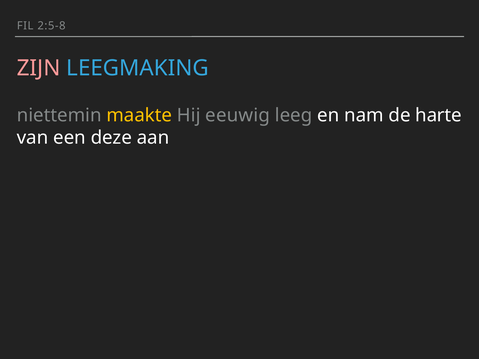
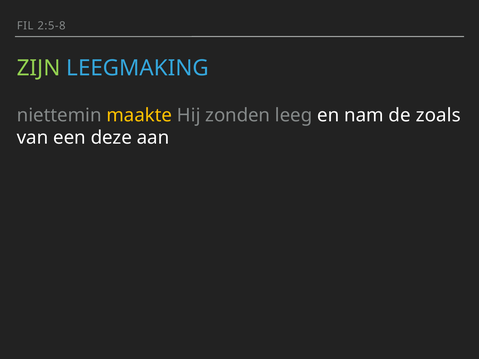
ZIJN colour: pink -> light green
eeuwig: eeuwig -> zonden
harte: harte -> zoals
